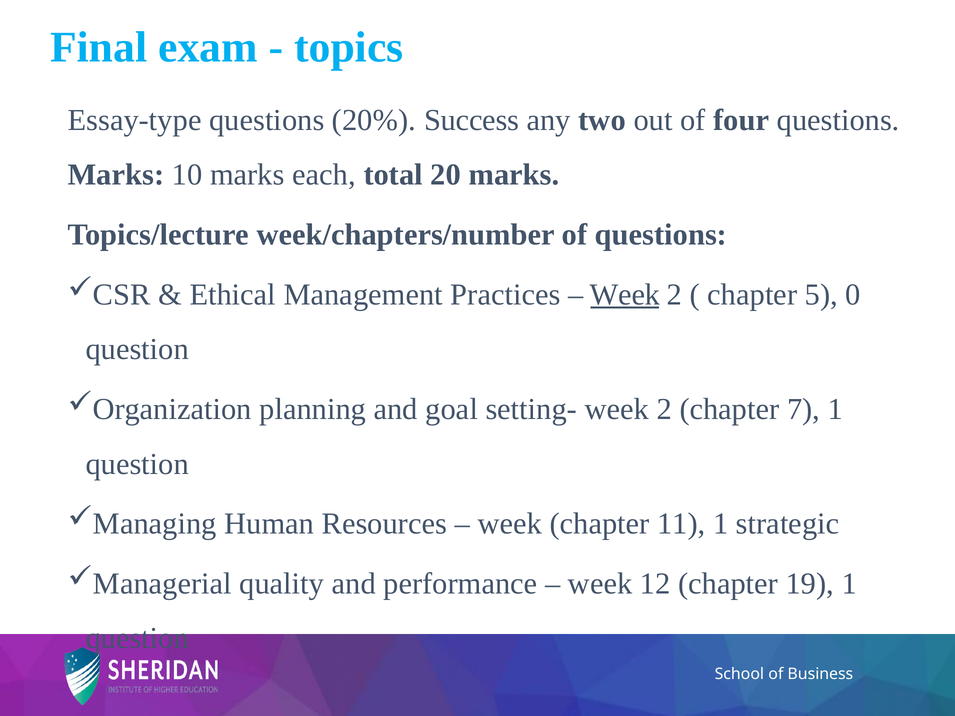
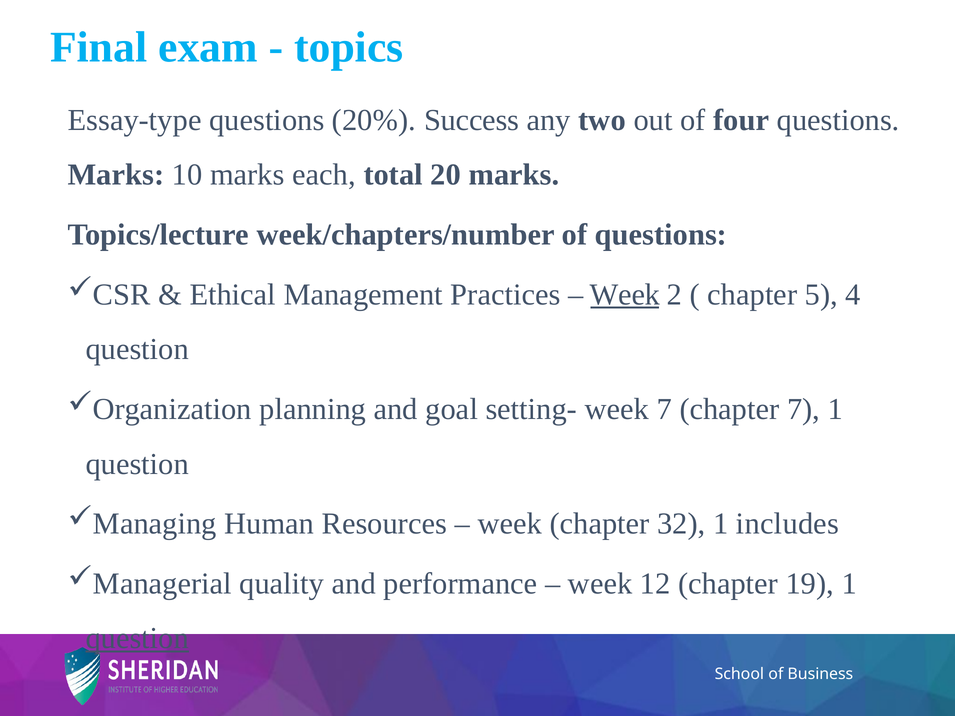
0: 0 -> 4
setting- week 2: 2 -> 7
11: 11 -> 32
strategic: strategic -> includes
question at (137, 639) underline: none -> present
